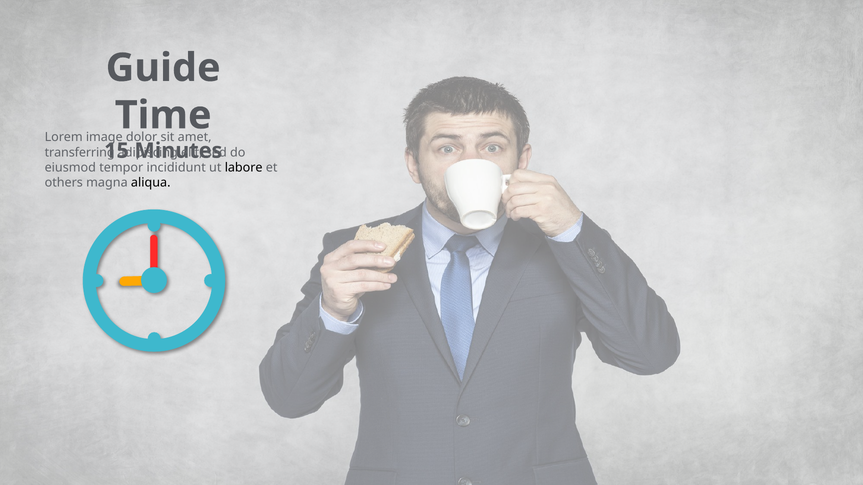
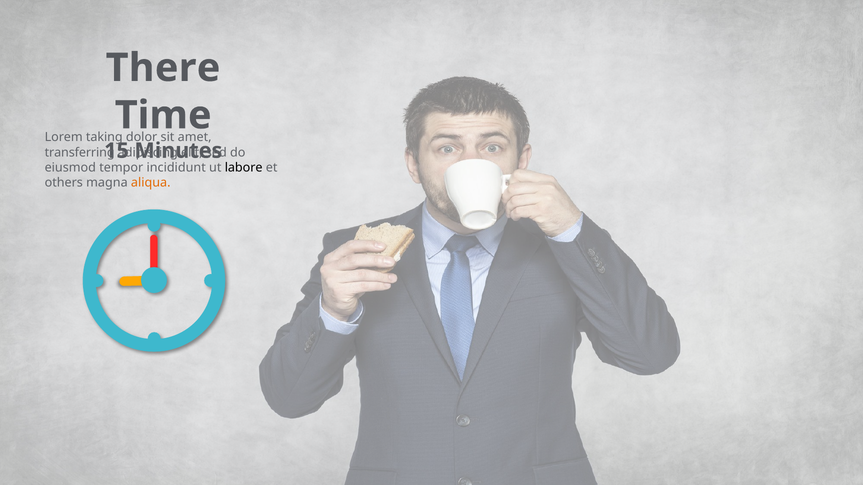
Guide: Guide -> There
image: image -> taking
aliqua colour: black -> orange
